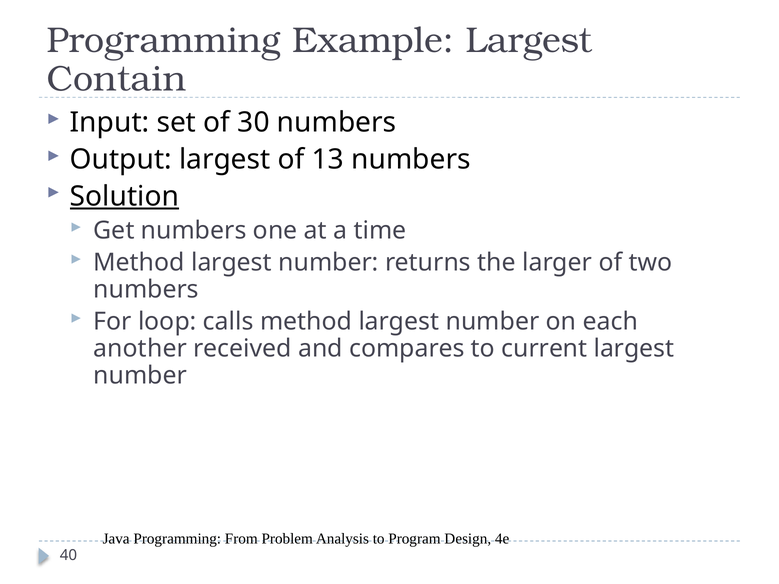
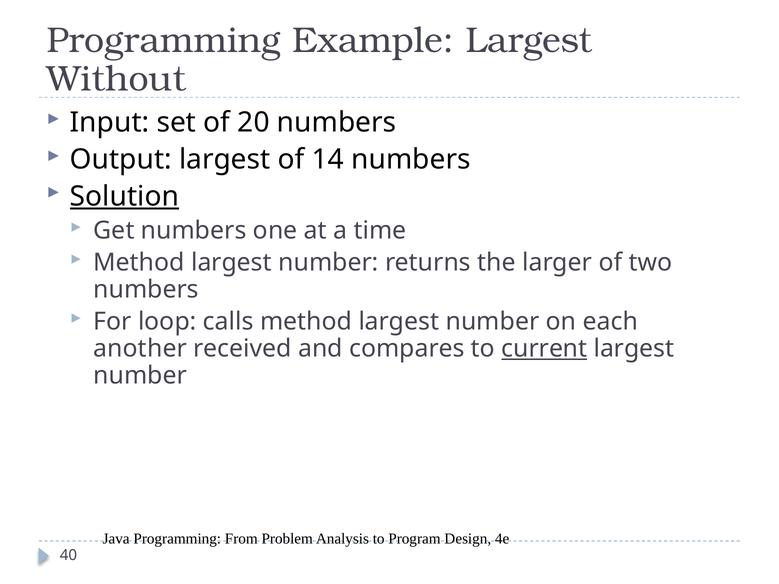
Contain: Contain -> Without
30: 30 -> 20
13: 13 -> 14
current underline: none -> present
